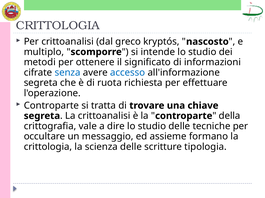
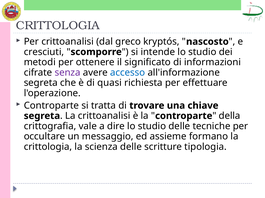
multiplo: multiplo -> cresciuti
senza colour: blue -> purple
ruota: ruota -> quasi
